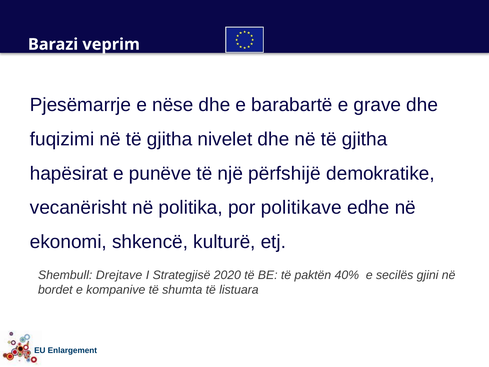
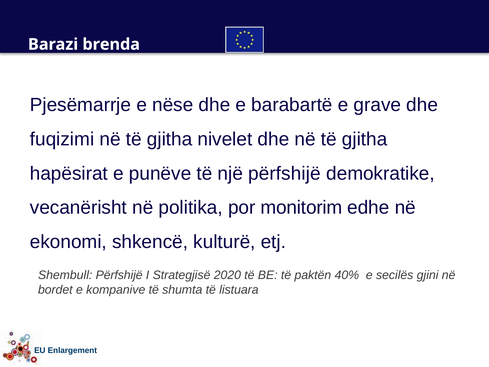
veprim: veprim -> brenda
politikave: politikave -> monitorim
Shembull Drejtave: Drejtave -> Përfshijë
